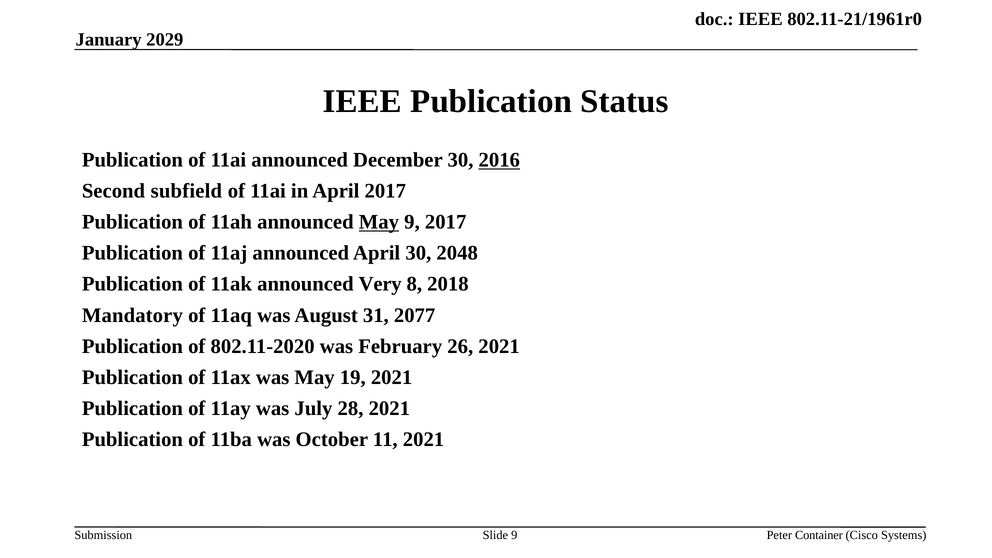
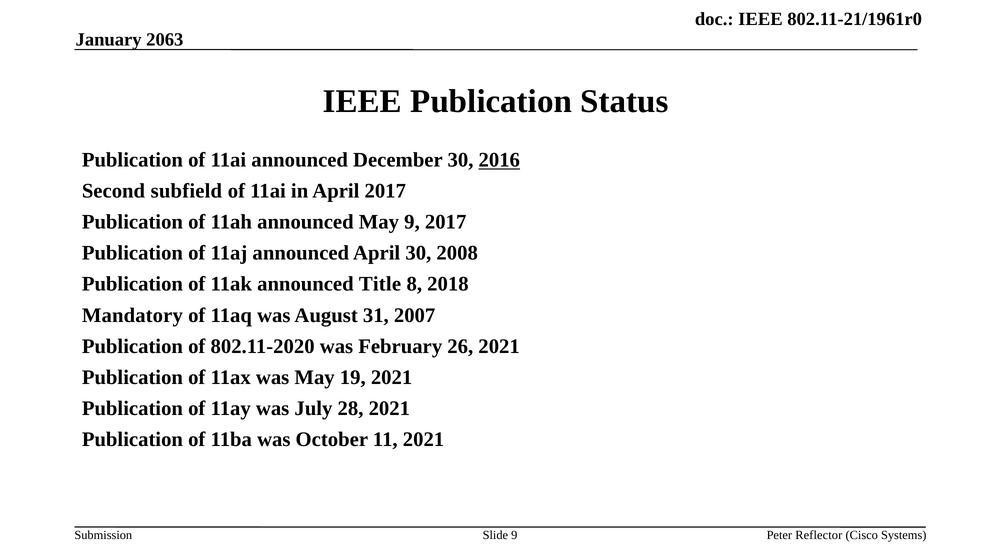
2029: 2029 -> 2063
May at (379, 222) underline: present -> none
2048: 2048 -> 2008
Very: Very -> Title
2077: 2077 -> 2007
Container: Container -> Reflector
